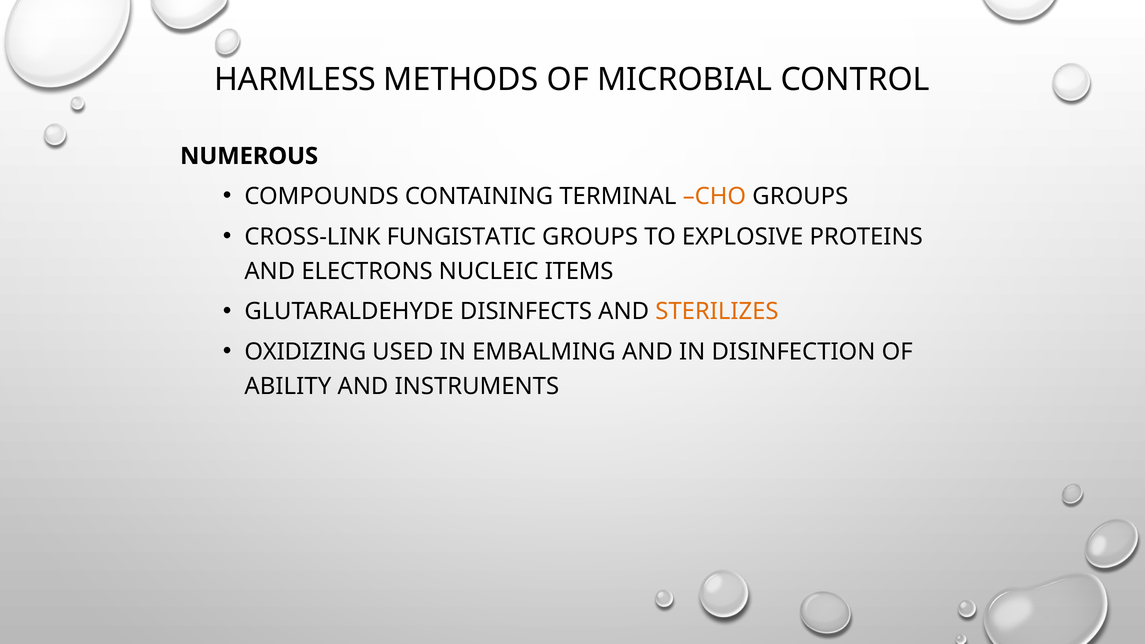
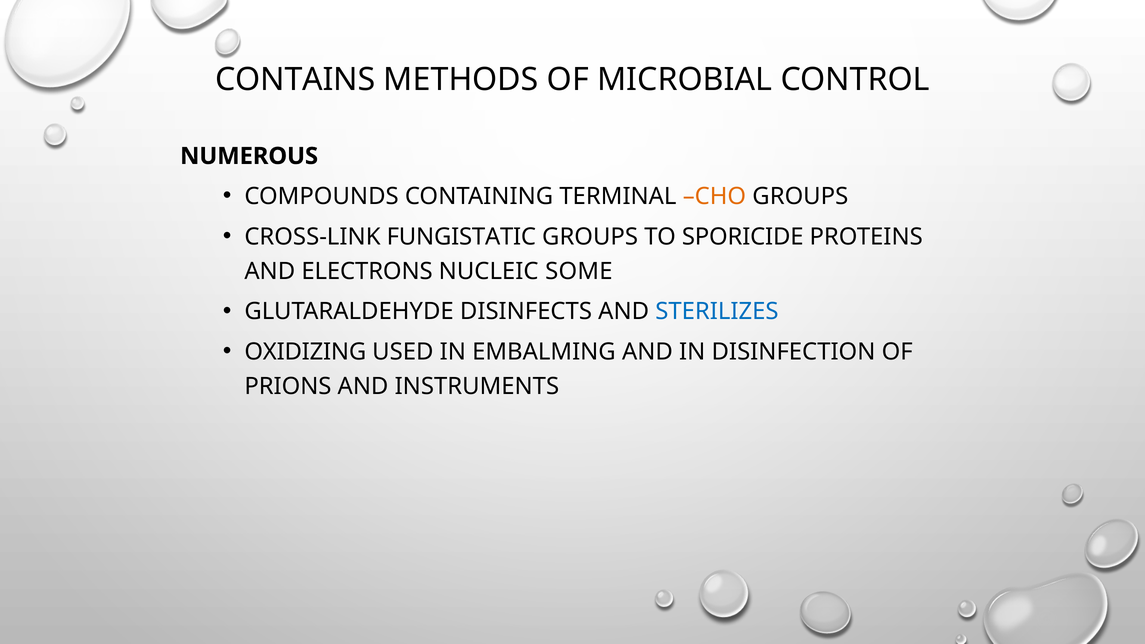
HARMLESS: HARMLESS -> CONTAINS
EXPLOSIVE: EXPLOSIVE -> SPORICIDE
ITEMS: ITEMS -> SOME
STERILIZES colour: orange -> blue
ABILITY: ABILITY -> PRIONS
